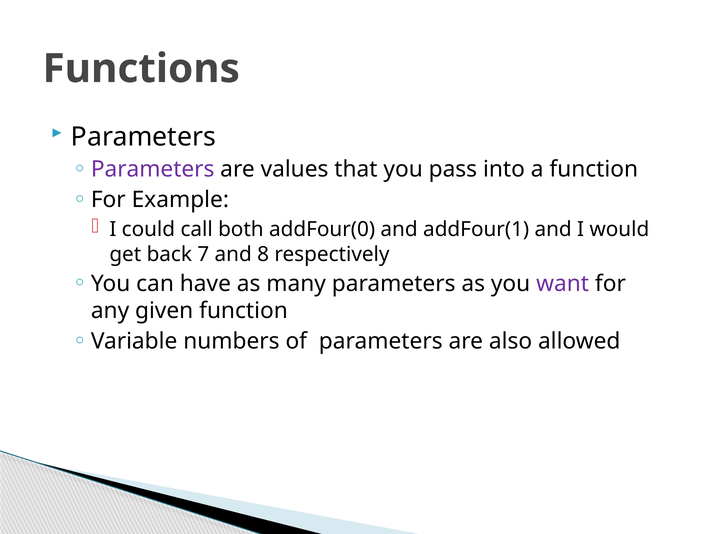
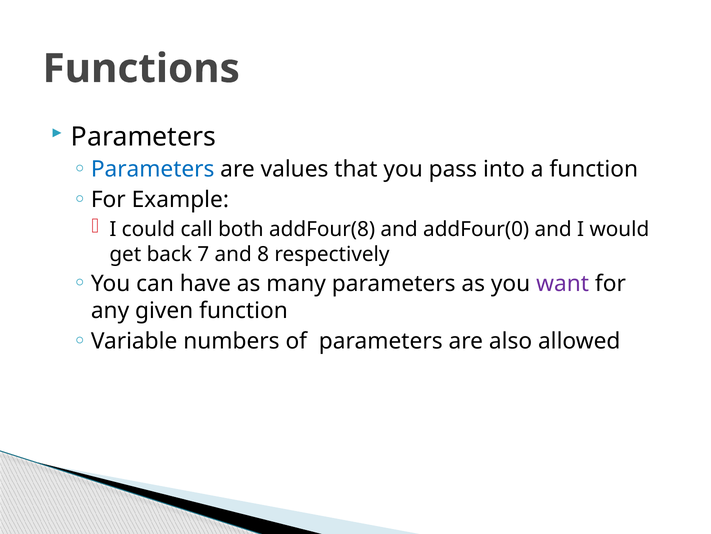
Parameters at (153, 169) colour: purple -> blue
addFour(0: addFour(0 -> addFour(8
addFour(1: addFour(1 -> addFour(0
